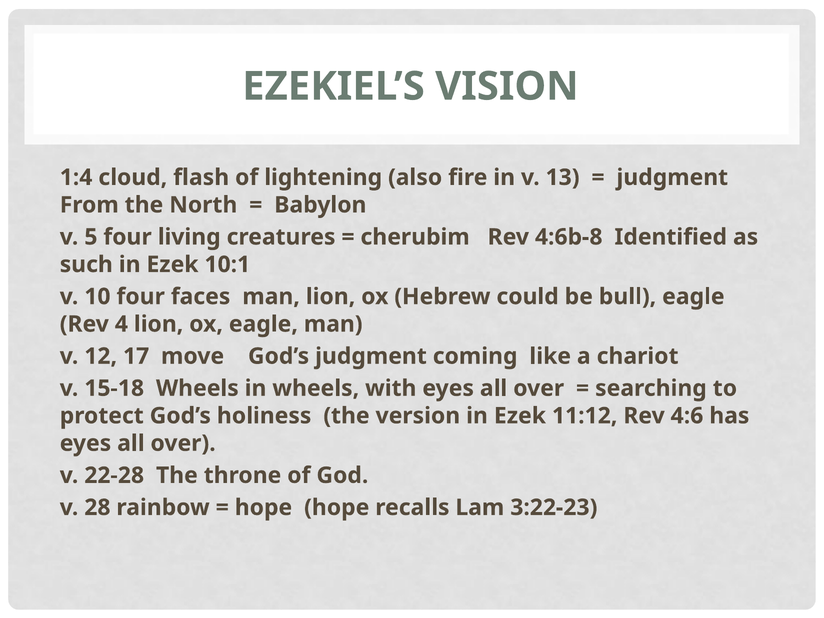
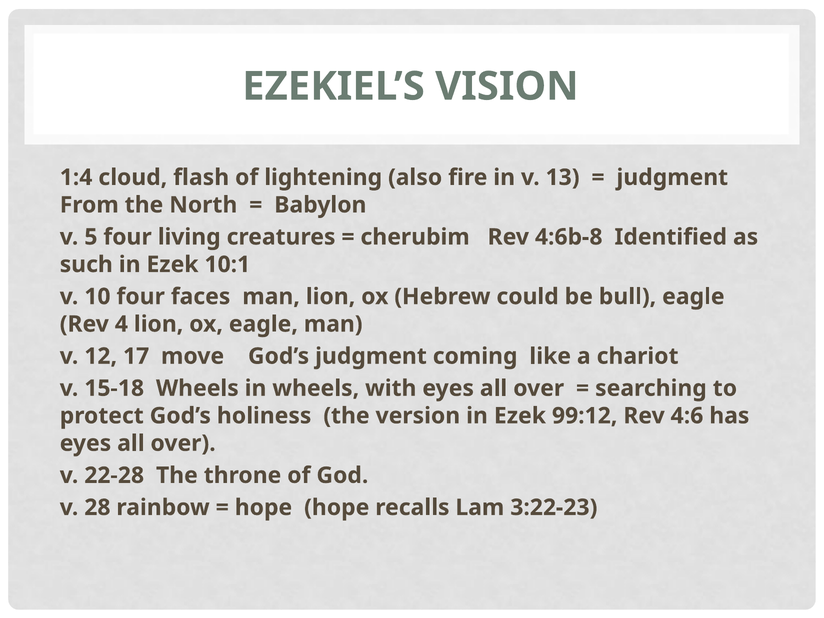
11:12: 11:12 -> 99:12
